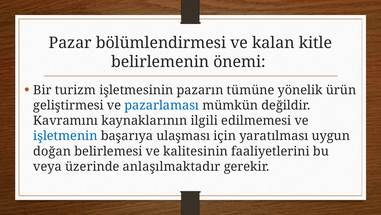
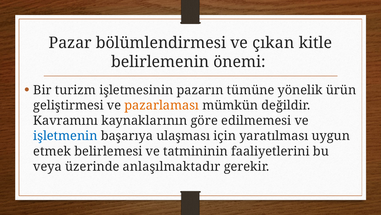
kalan: kalan -> çıkan
pazarlaması colour: blue -> orange
ilgili: ilgili -> göre
doğan: doğan -> etmek
kalitesinin: kalitesinin -> tatmininin
